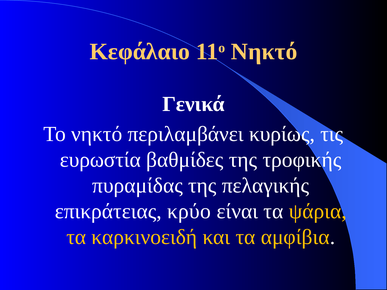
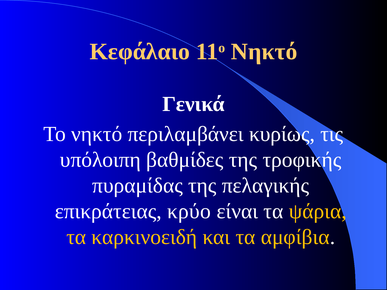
ευρωστία: ευρωστία -> υπόλοιπη
